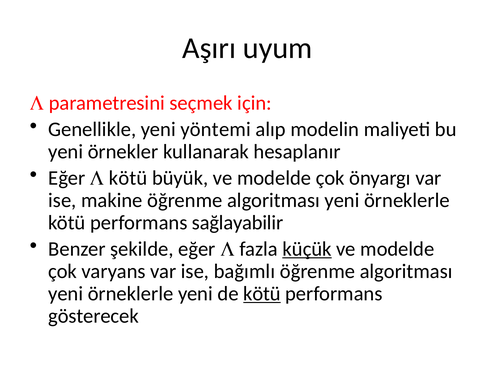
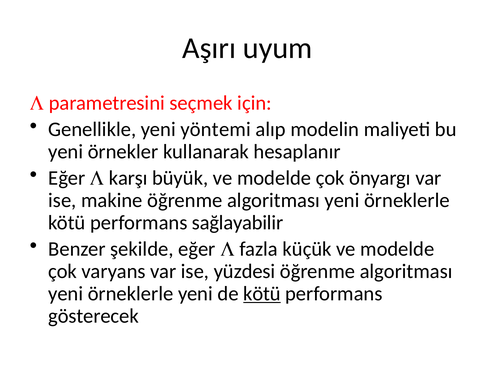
kötü at (128, 178): kötü -> karşı
küçük underline: present -> none
bağımlı: bağımlı -> yüzdesi
